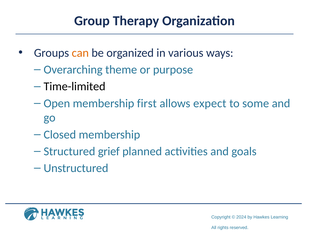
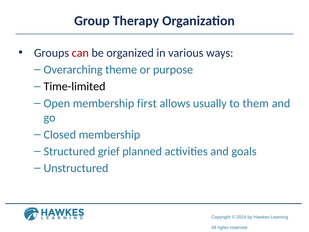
can colour: orange -> red
expect: expect -> usually
some: some -> them
